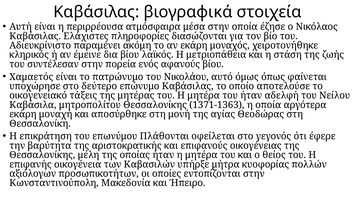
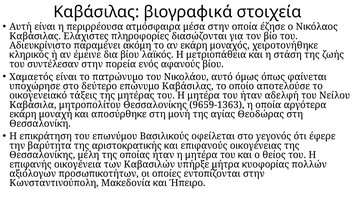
1371-1363: 1371-1363 -> 9659-1363
Πλάθονται: Πλάθονται -> Βασιλικούς
